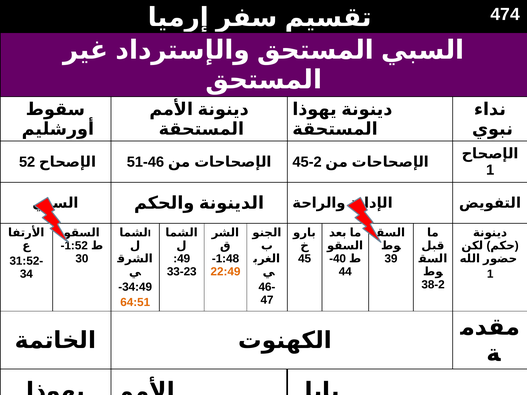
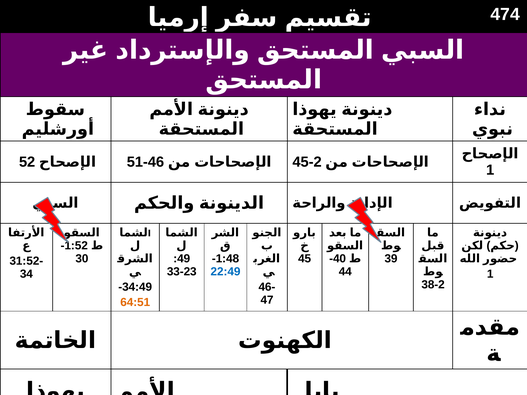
22:49 colour: orange -> blue
